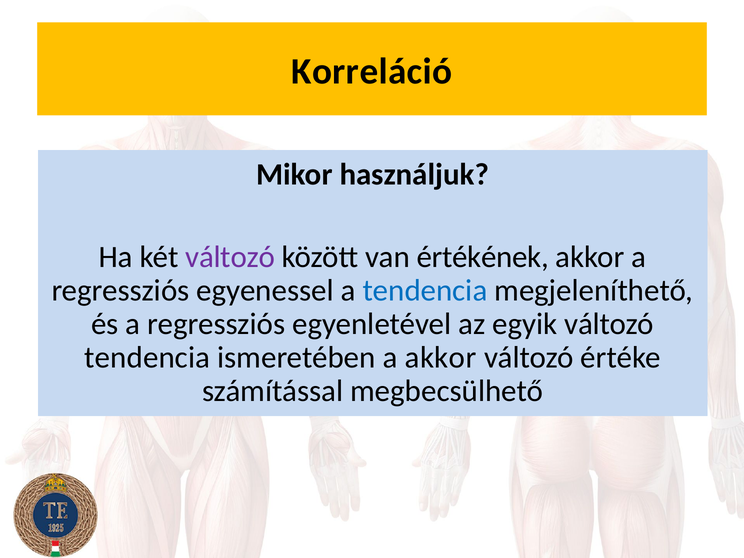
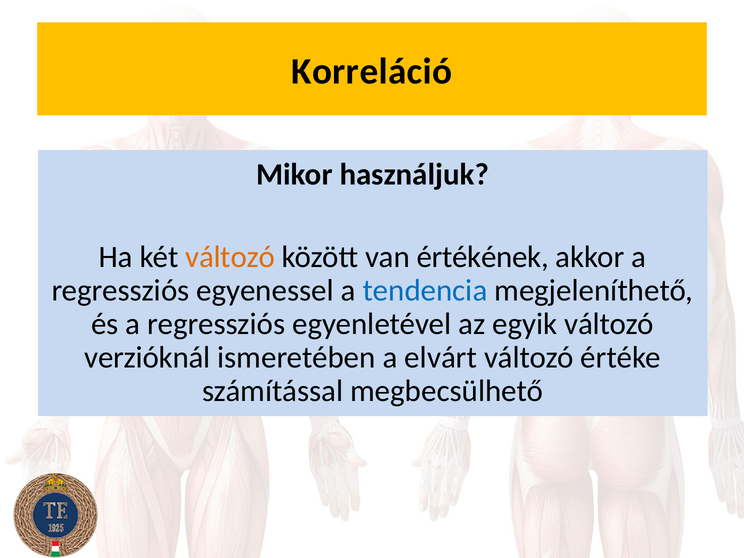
változó at (230, 257) colour: purple -> orange
tendencia at (147, 358): tendencia -> verzióknál
a akkor: akkor -> elvárt
